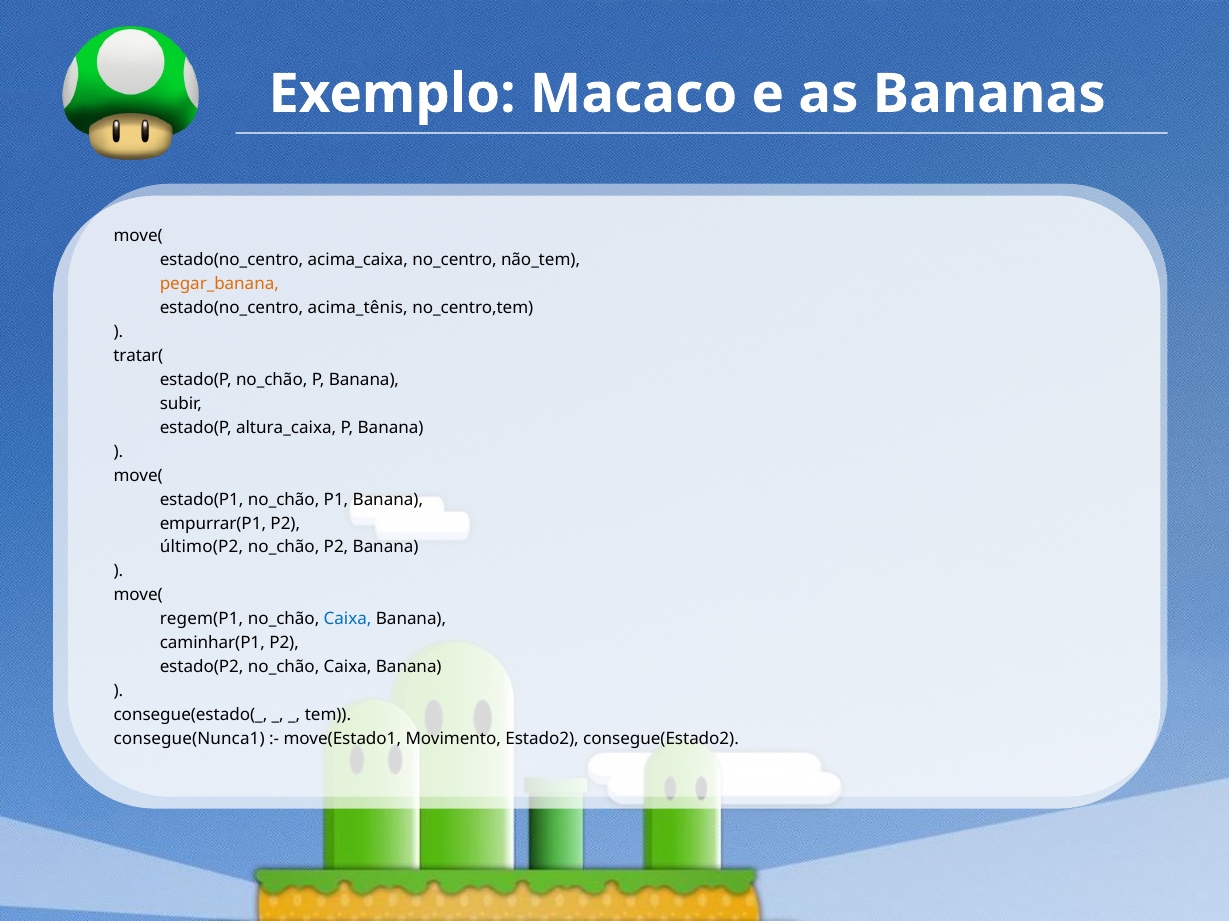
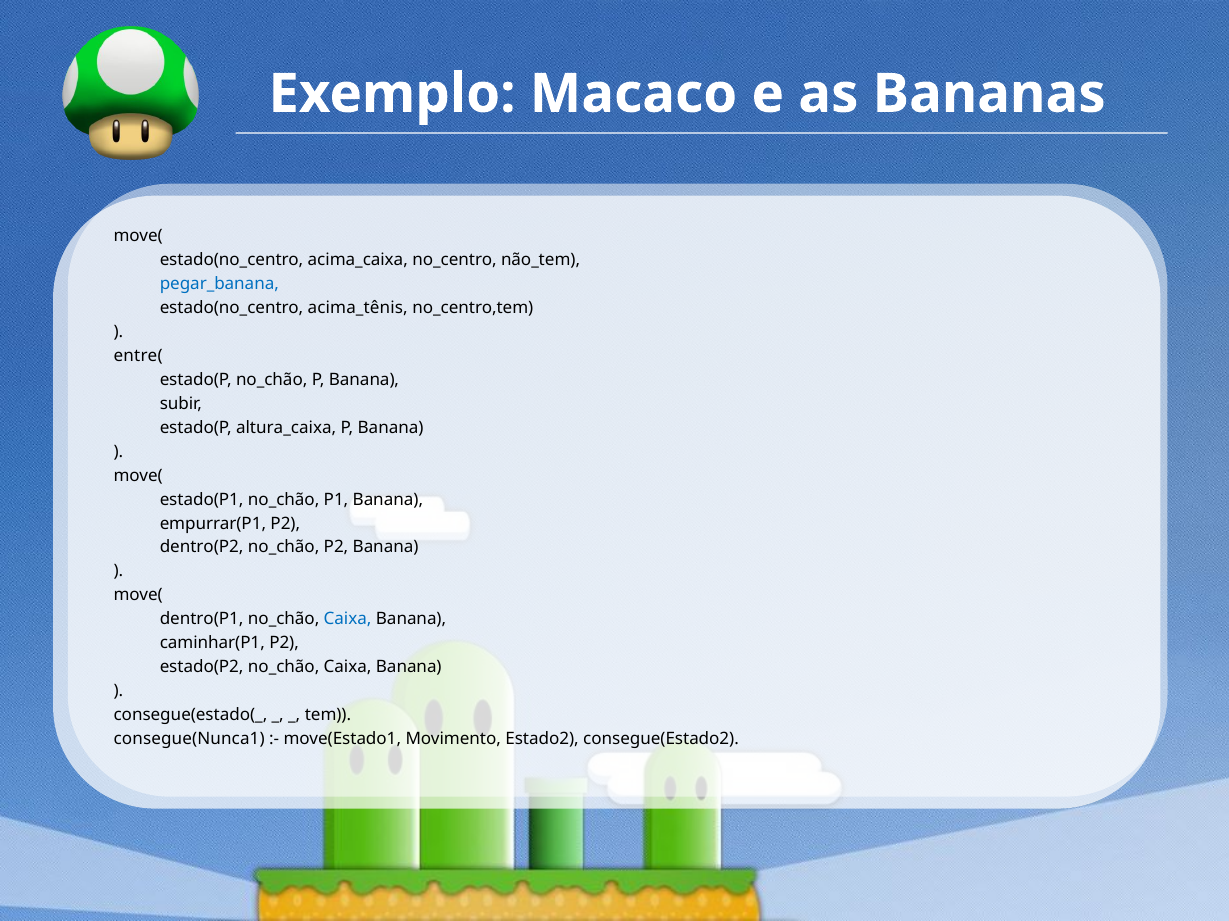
pegar_banana colour: orange -> blue
tratar(: tratar( -> entre(
último(P2: último(P2 -> dentro(P2
regem(P1: regem(P1 -> dentro(P1
